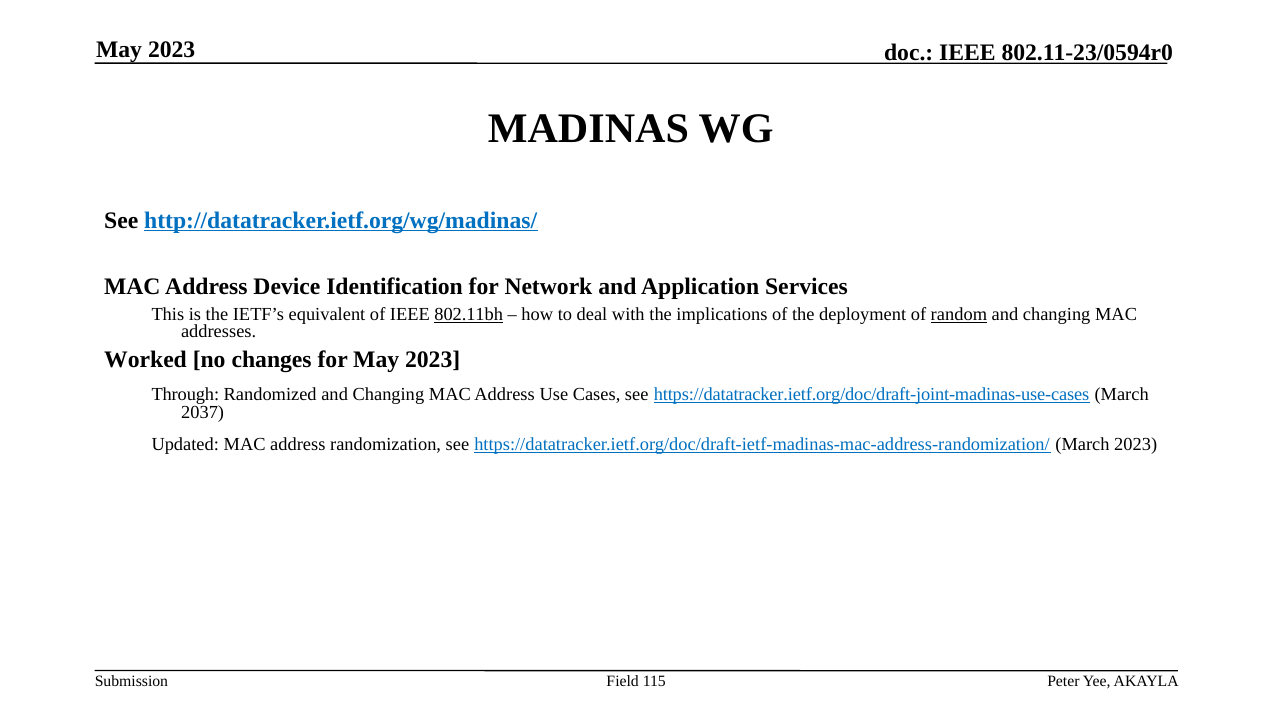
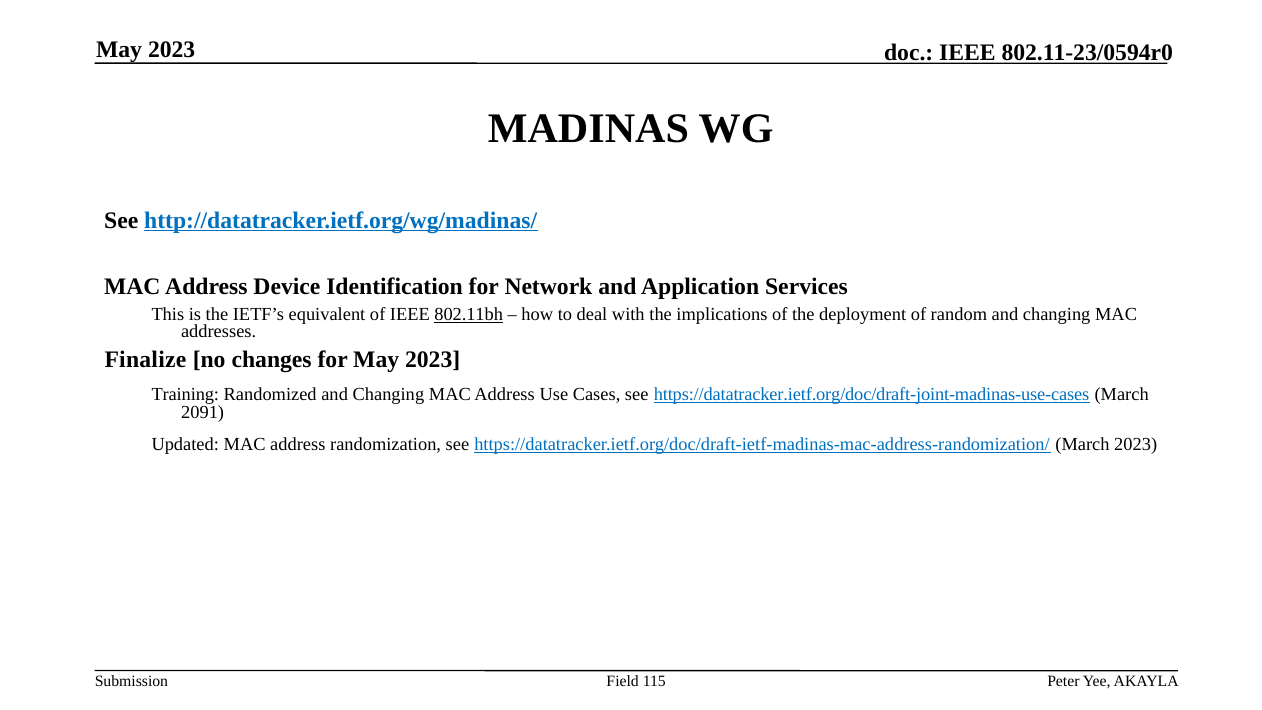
random underline: present -> none
Worked: Worked -> Finalize
Through: Through -> Training
2037: 2037 -> 2091
